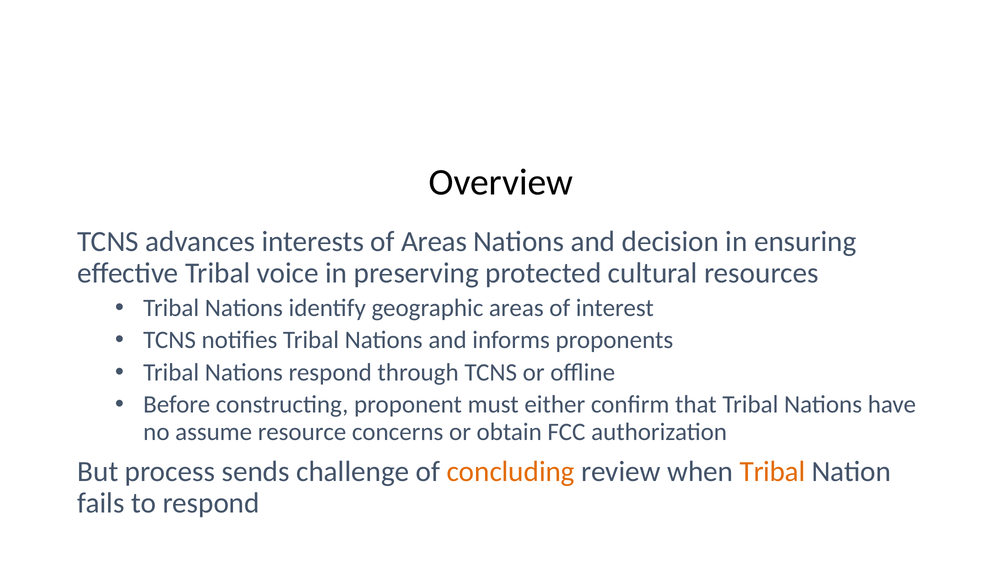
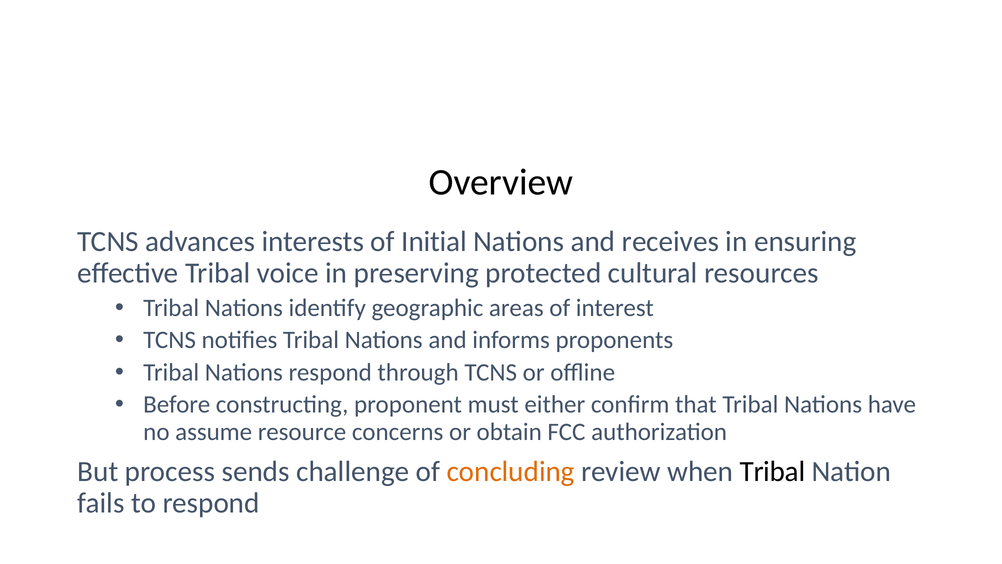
of Areas: Areas -> Initial
decision: decision -> receives
Tribal at (773, 471) colour: orange -> black
